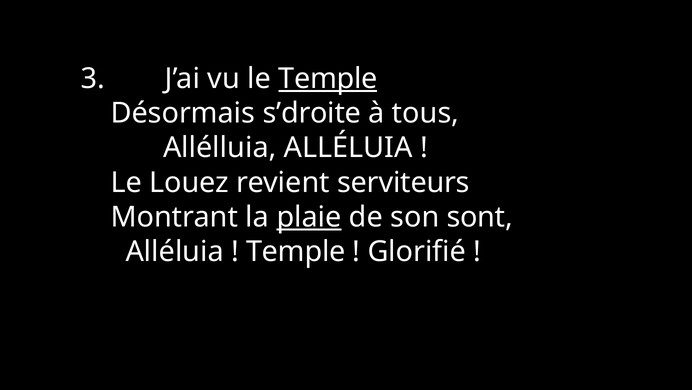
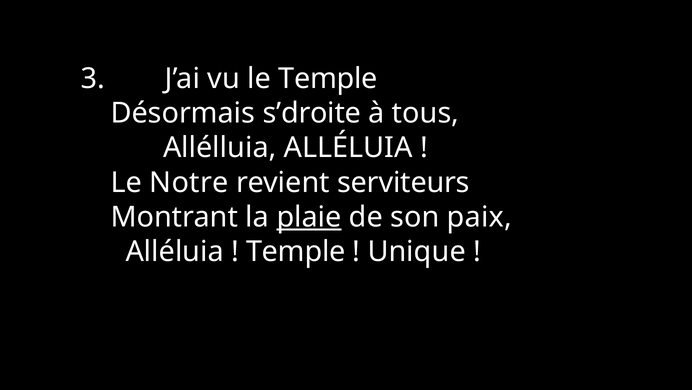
Temple at (328, 78) underline: present -> none
Louez: Louez -> Notre
sont: sont -> paix
Glorifié: Glorifié -> Unique
